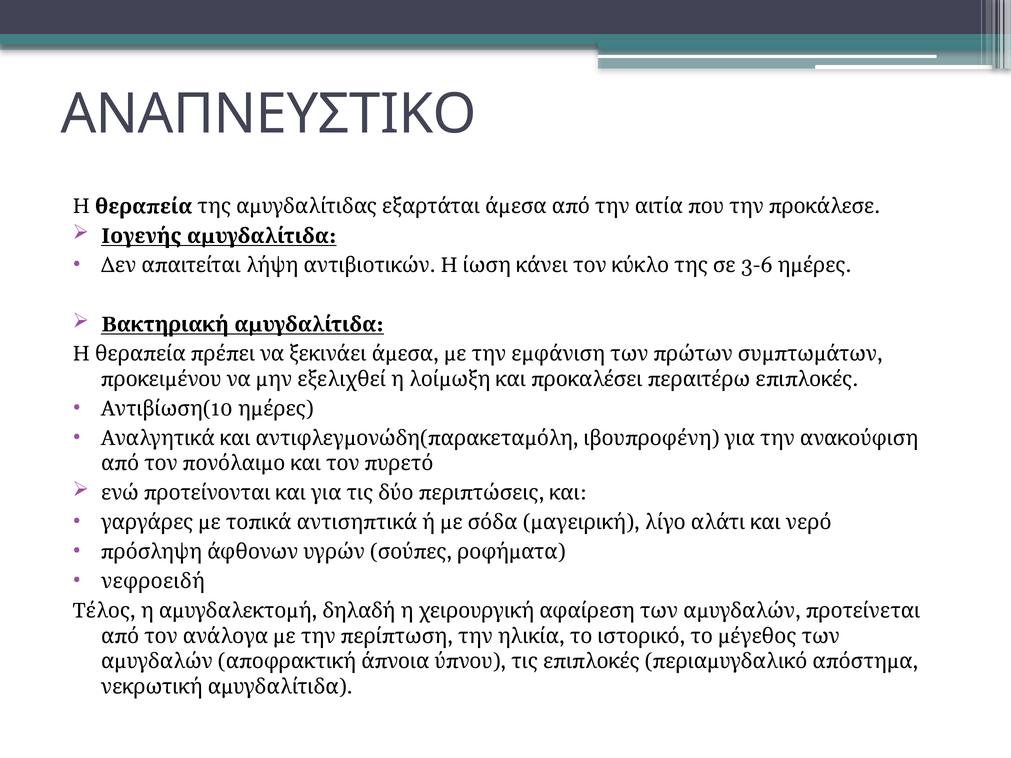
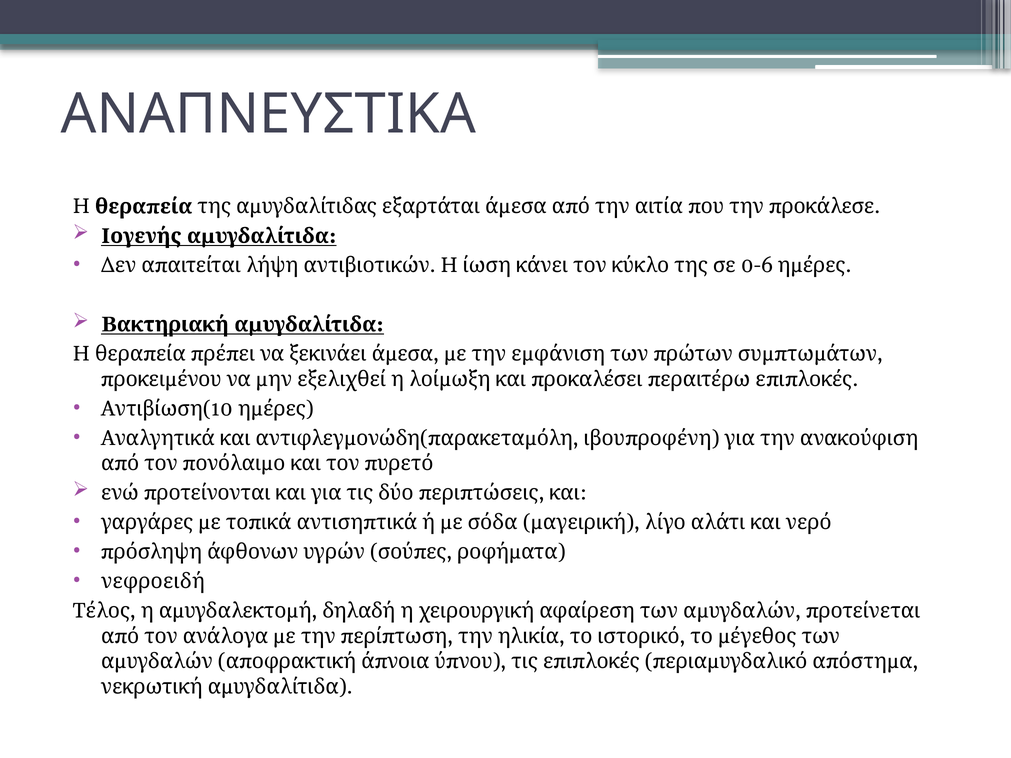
ΑΝΑΠΝΕΥΣΤΙΚΟ: ΑΝΑΠΝΕΥΣΤΙΚΟ -> ΑΝΑΠΝΕΥΣΤΙΚΑ
3-6: 3-6 -> 0-6
